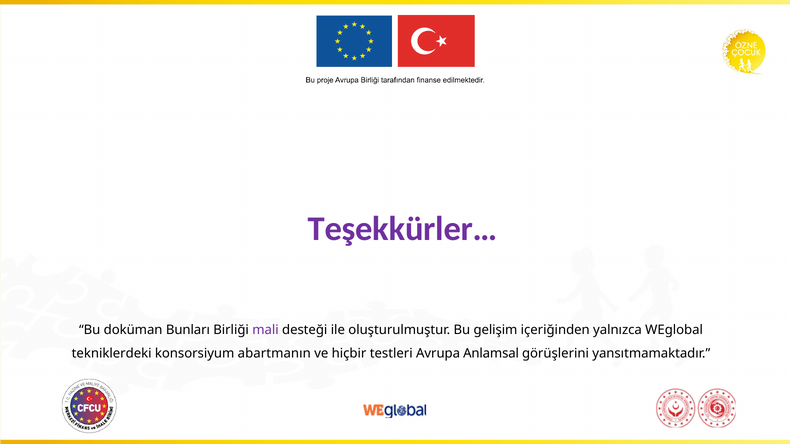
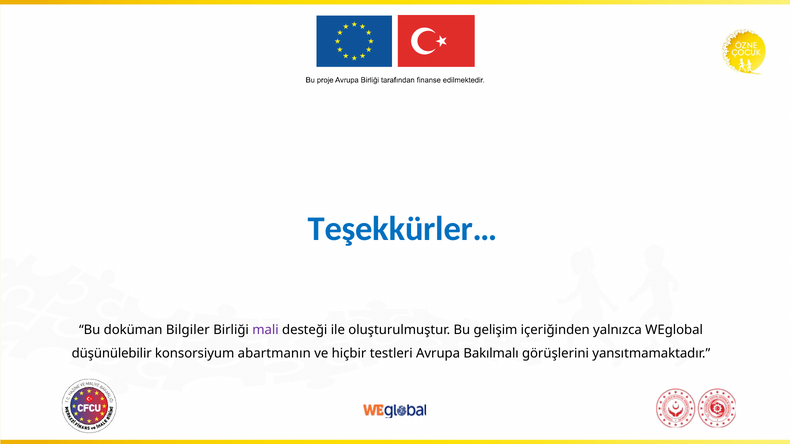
Teşekkürler… colour: purple -> blue
Bunları: Bunları -> Bilgiler
tekniklerdeki: tekniklerdeki -> düşünülebilir
Anlamsal: Anlamsal -> Bakılmalı
